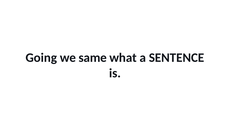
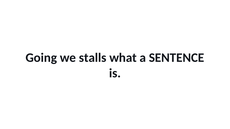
same: same -> stalls
